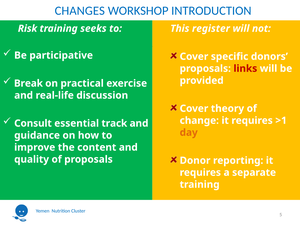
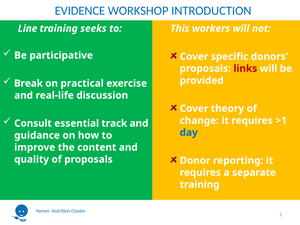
CHANGES: CHANGES -> EVIDENCE
Risk: Risk -> Line
register: register -> workers
day colour: orange -> blue
